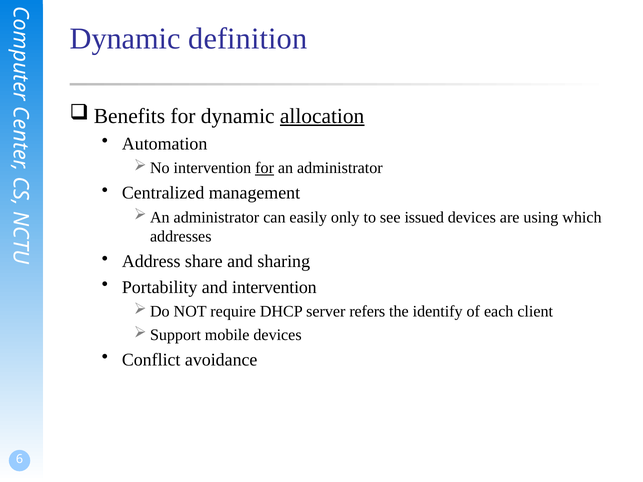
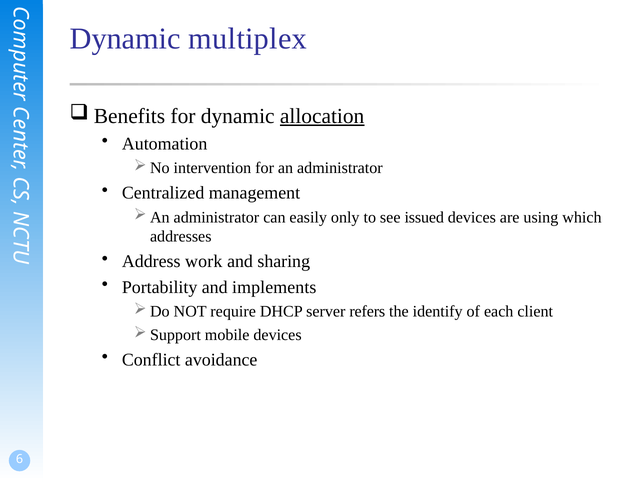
definition: definition -> multiplex
for at (265, 168) underline: present -> none
share: share -> work
and intervention: intervention -> implements
